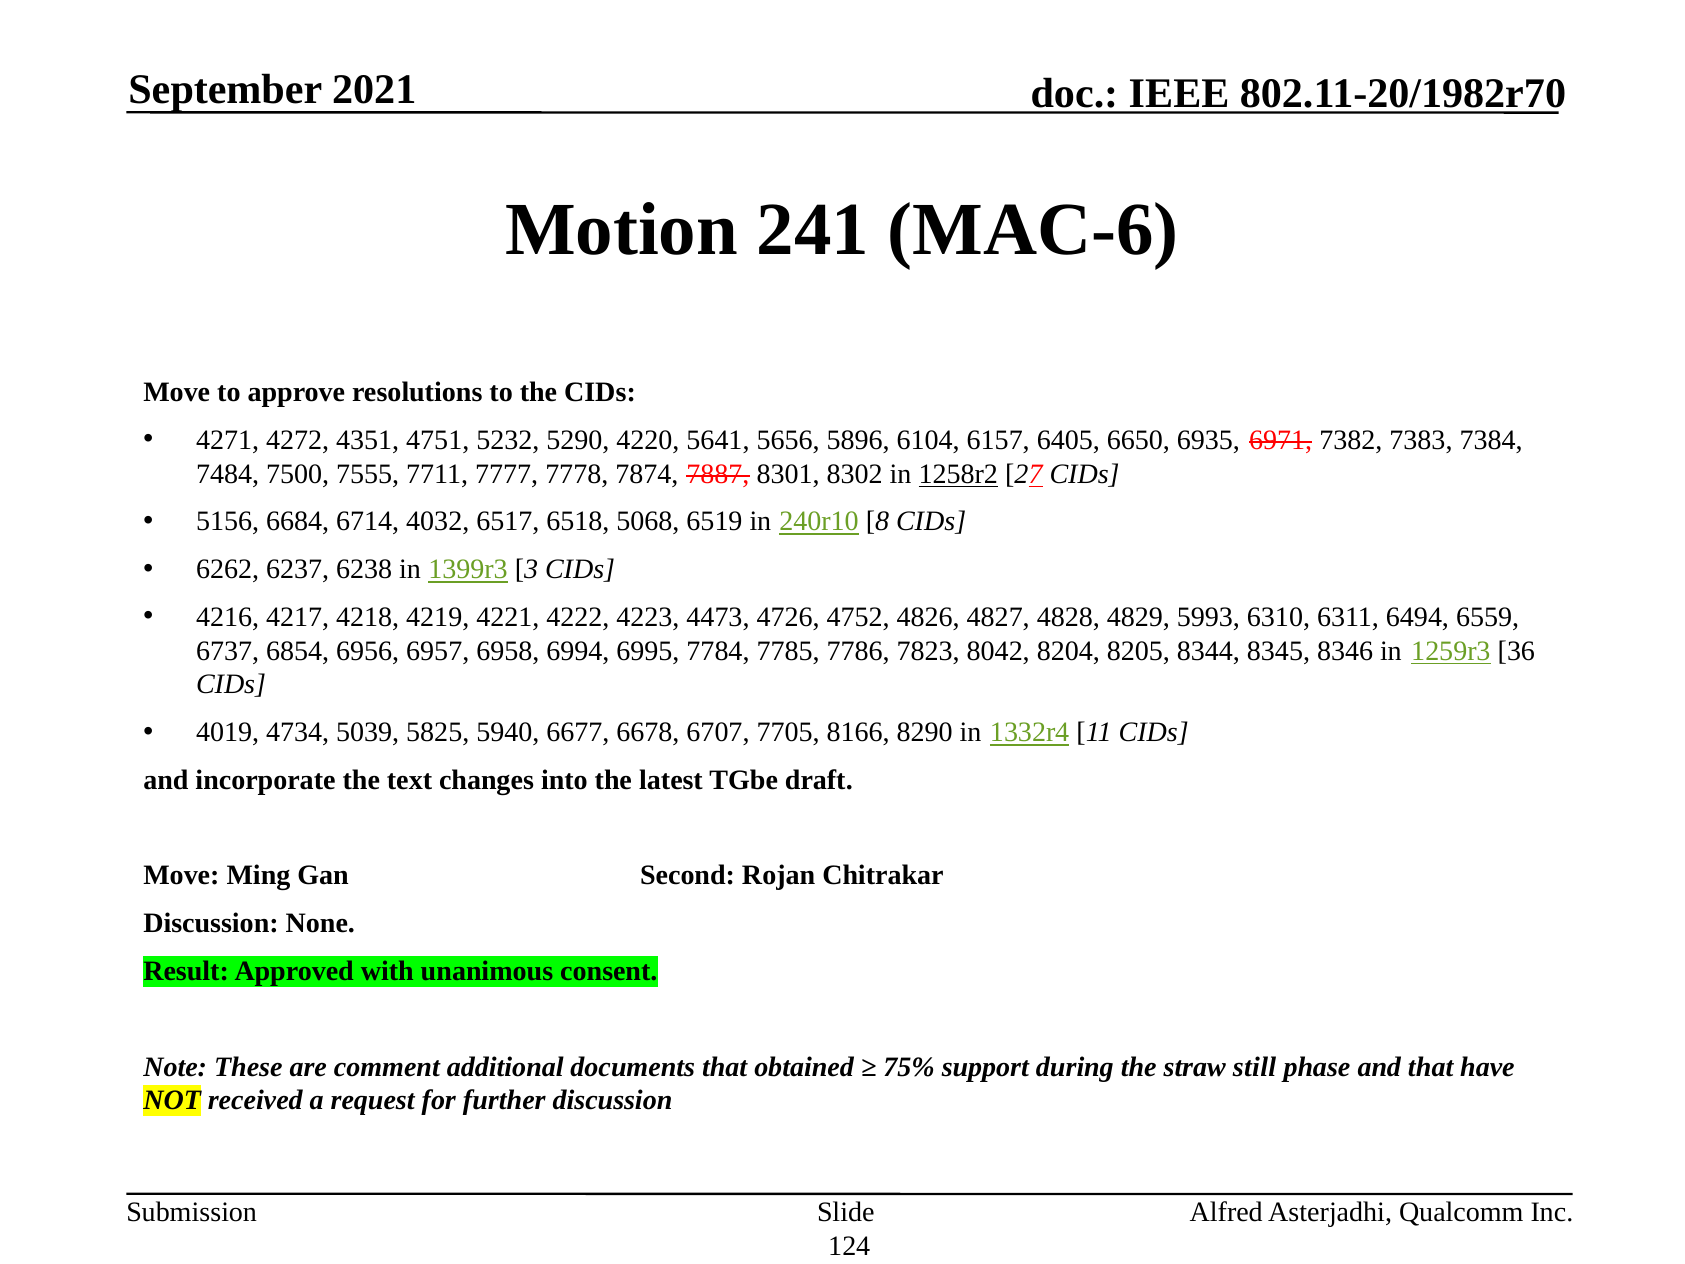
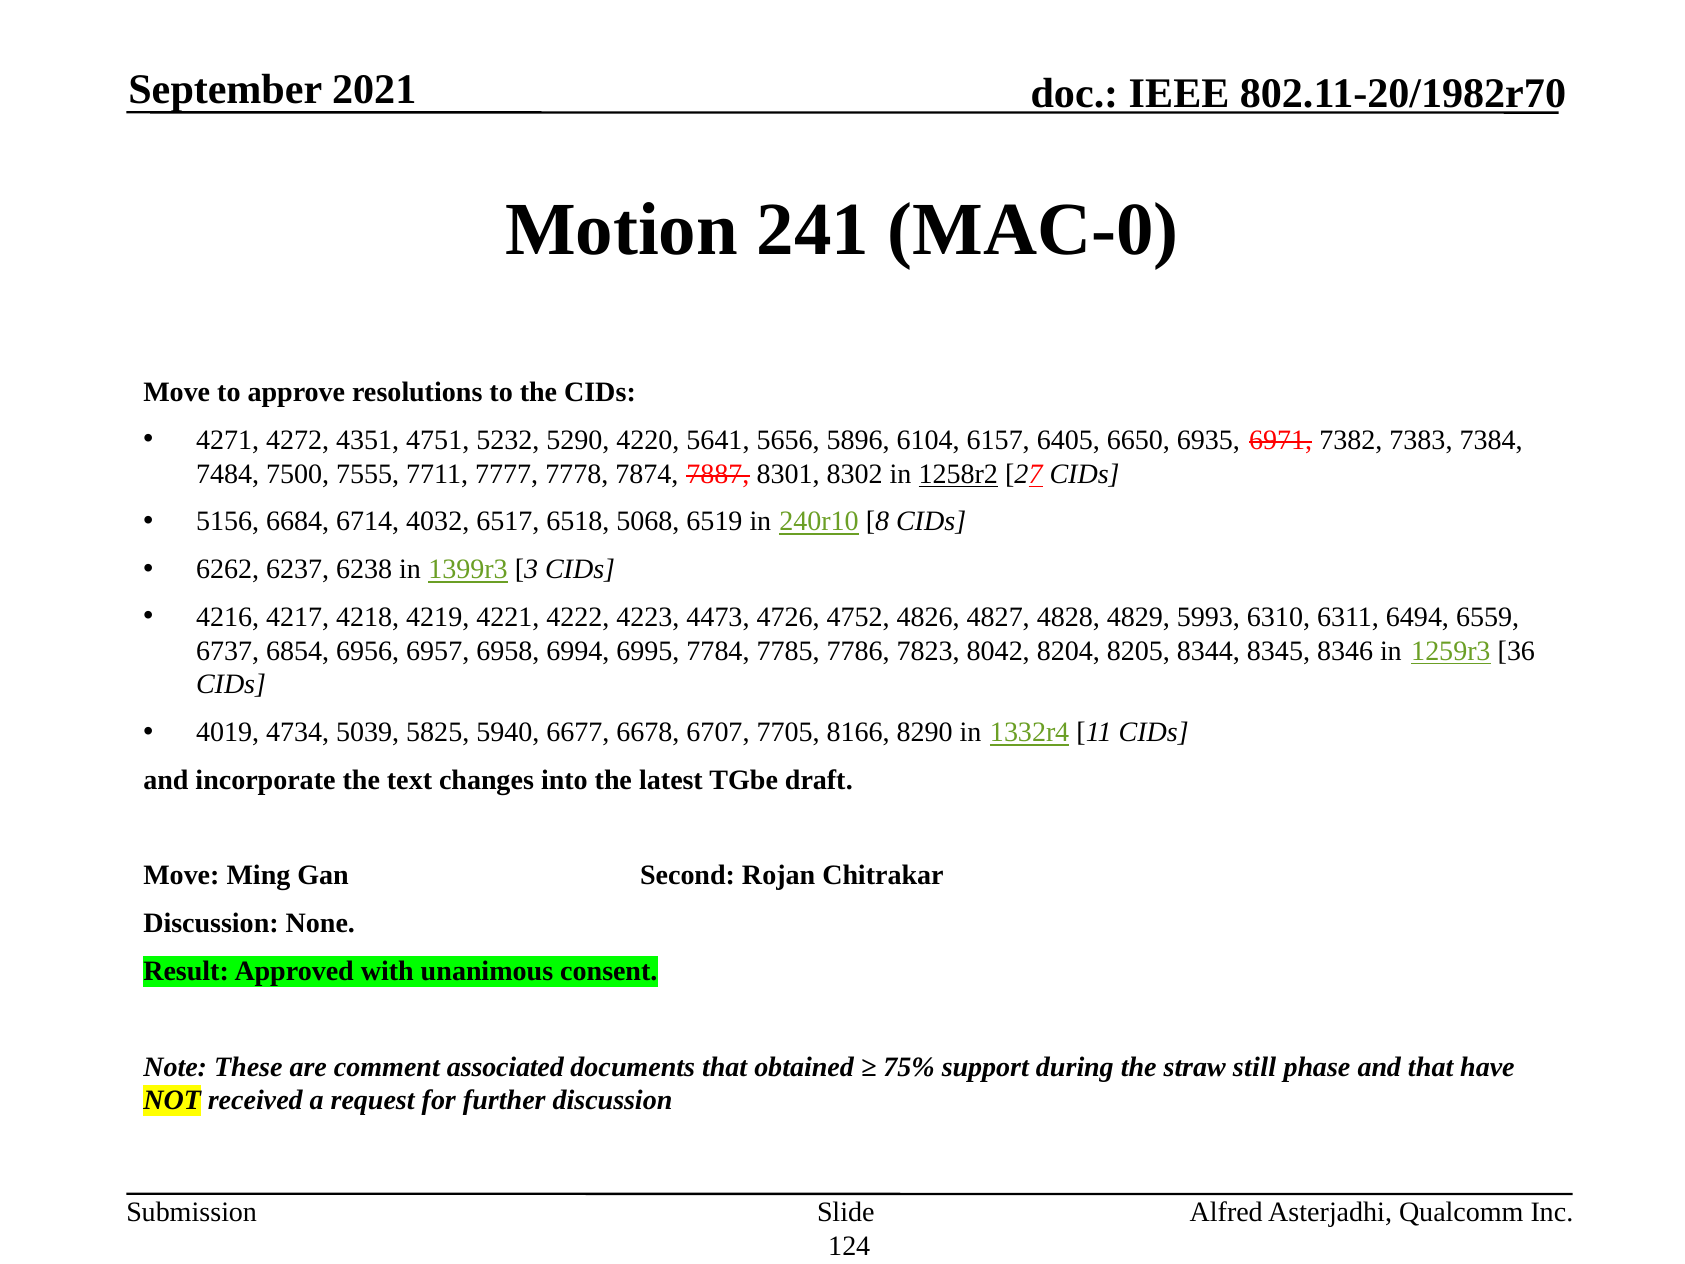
MAC-6: MAC-6 -> MAC-0
additional: additional -> associated
